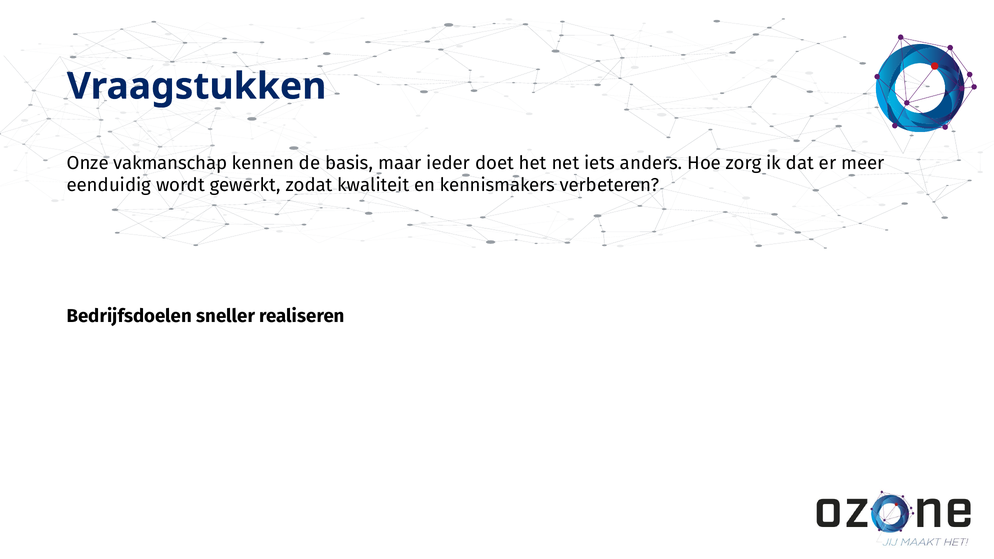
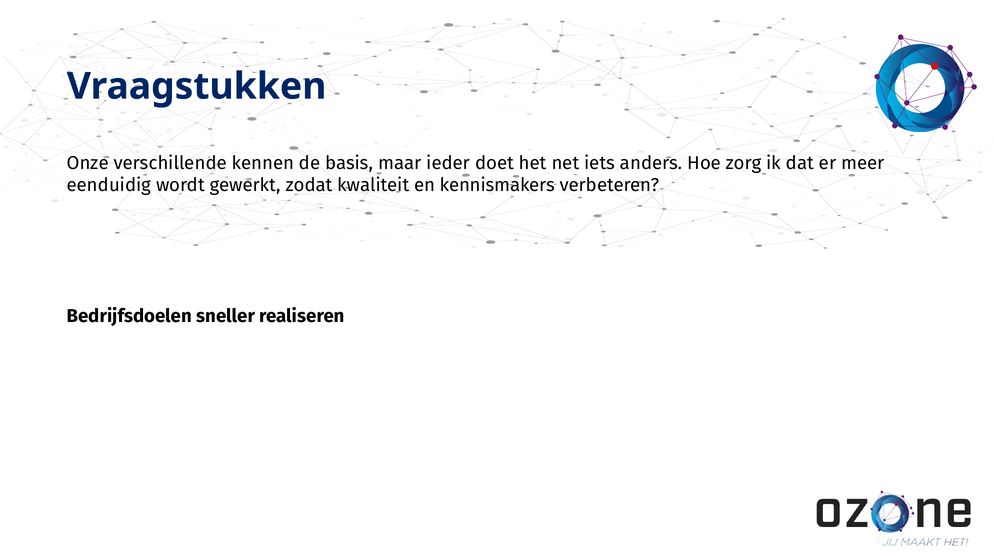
vakmanschap: vakmanschap -> verschillende
